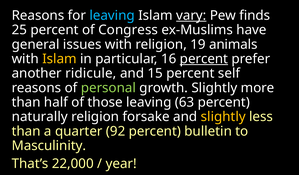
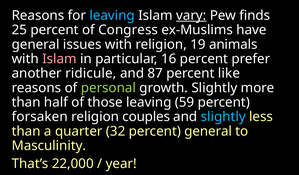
Islam at (59, 59) colour: yellow -> pink
percent at (204, 59) underline: present -> none
15: 15 -> 87
self: self -> like
63: 63 -> 59
naturally: naturally -> forsaken
forsake: forsake -> couples
slightly at (223, 117) colour: yellow -> light blue
92: 92 -> 32
percent bulletin: bulletin -> general
